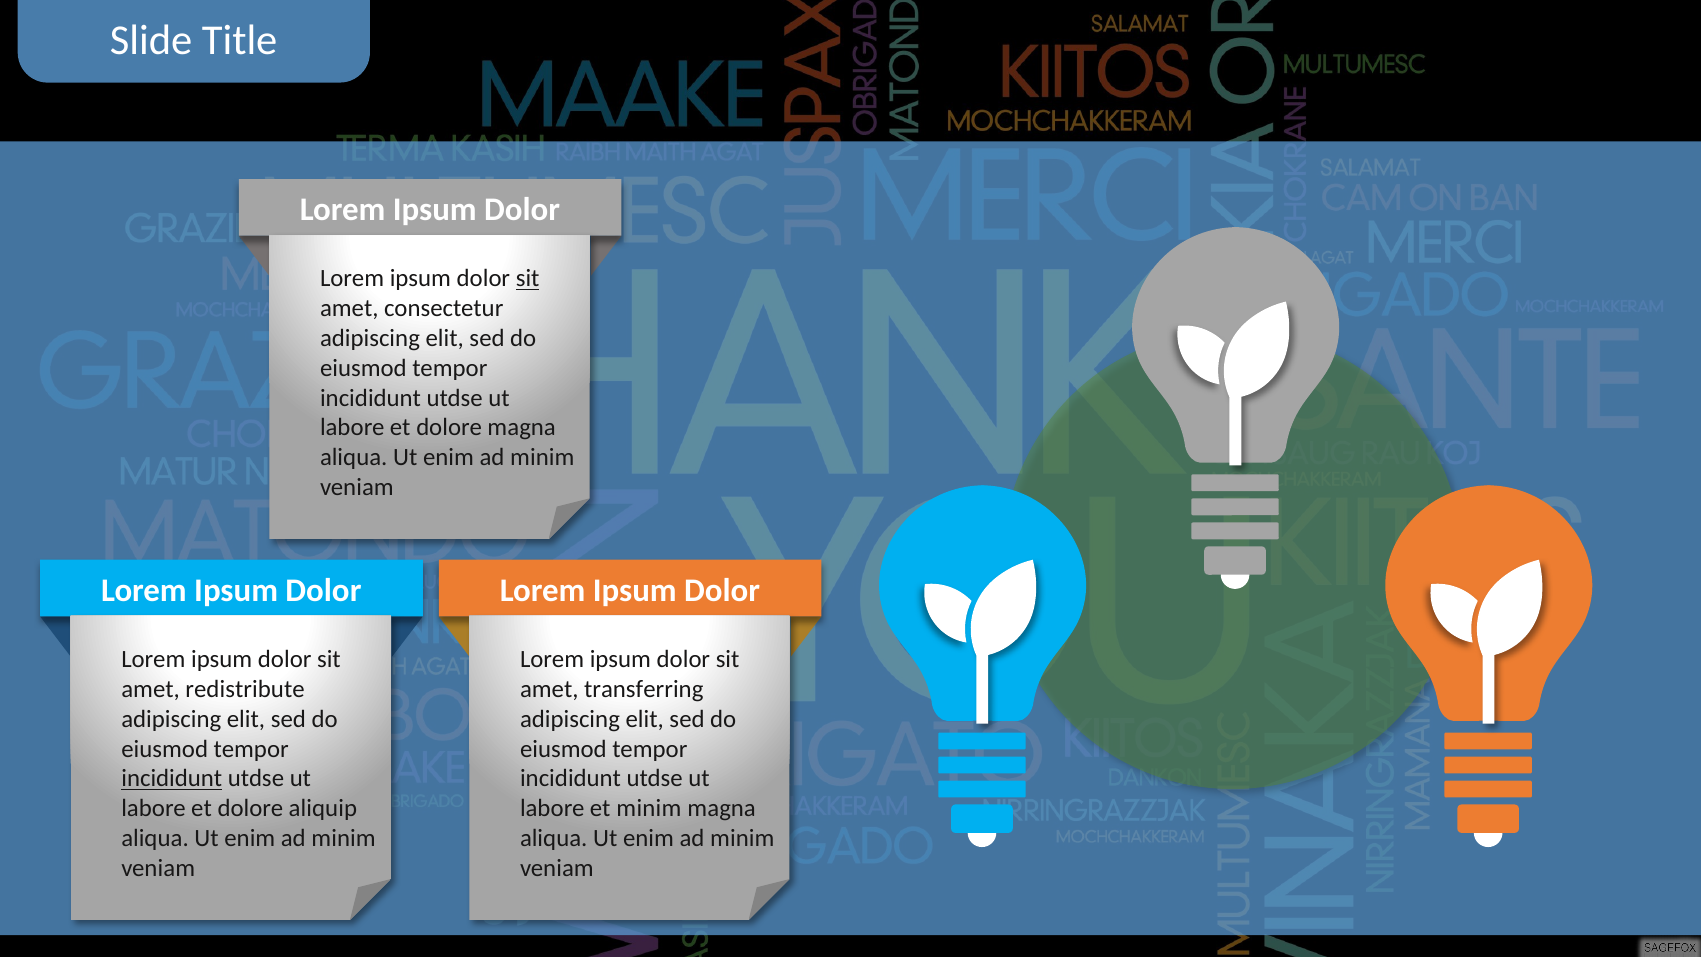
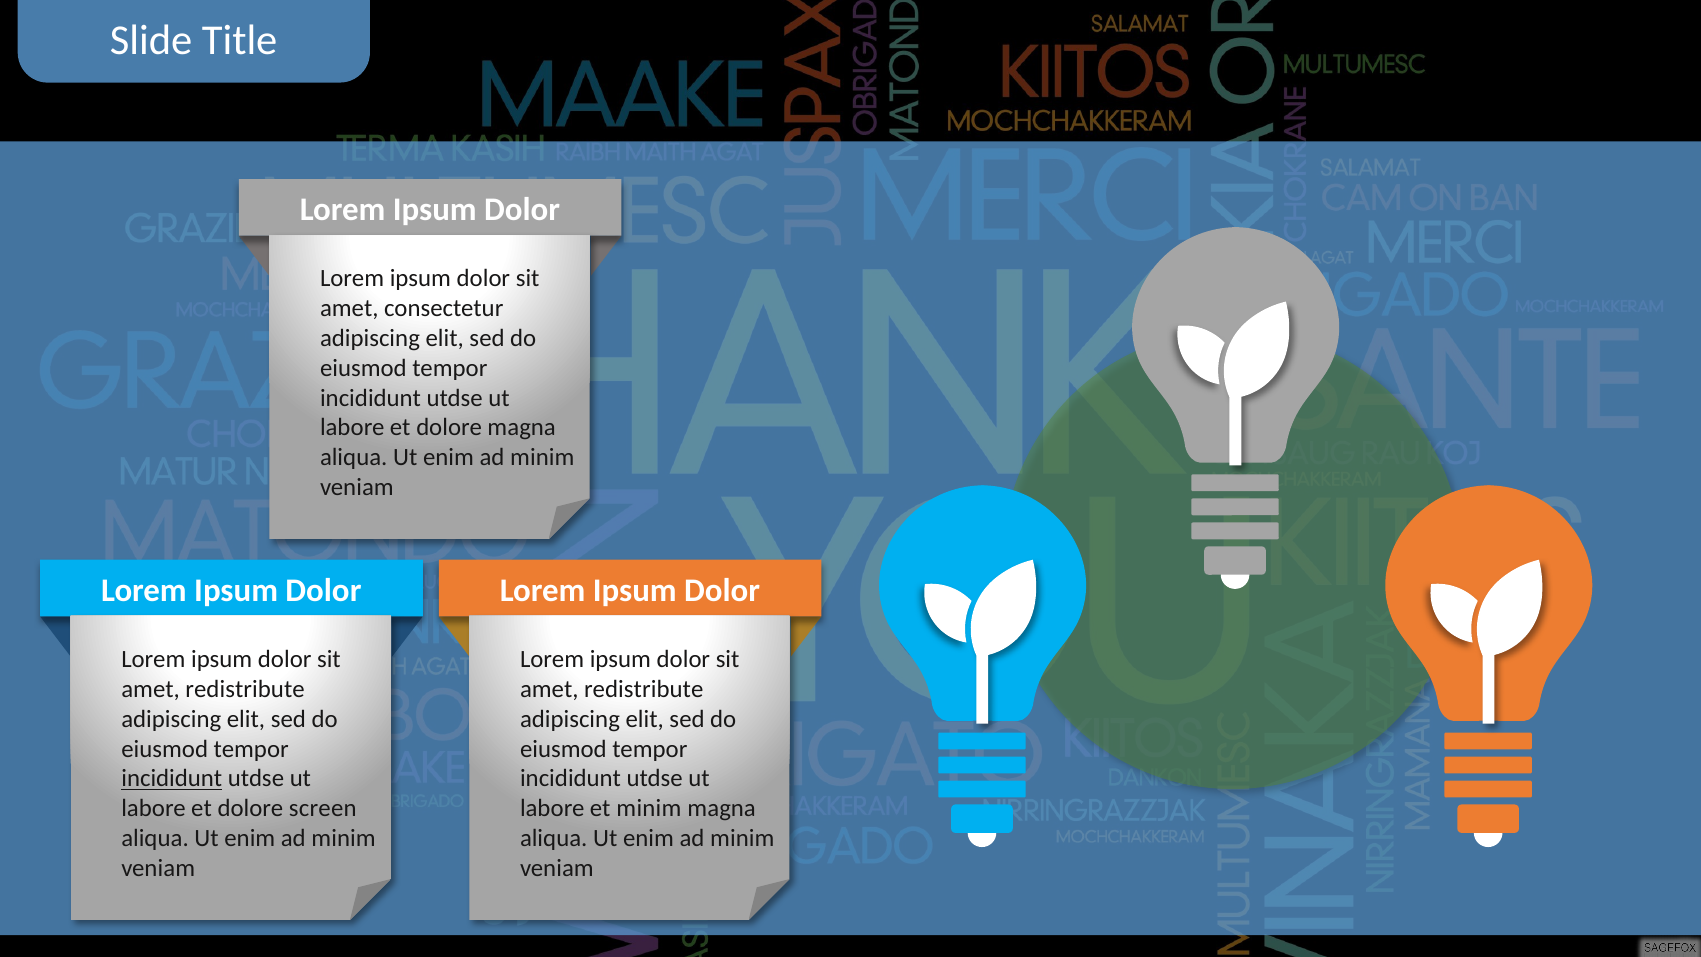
sit at (528, 279) underline: present -> none
transferring at (644, 689): transferring -> redistribute
aliquip: aliquip -> screen
